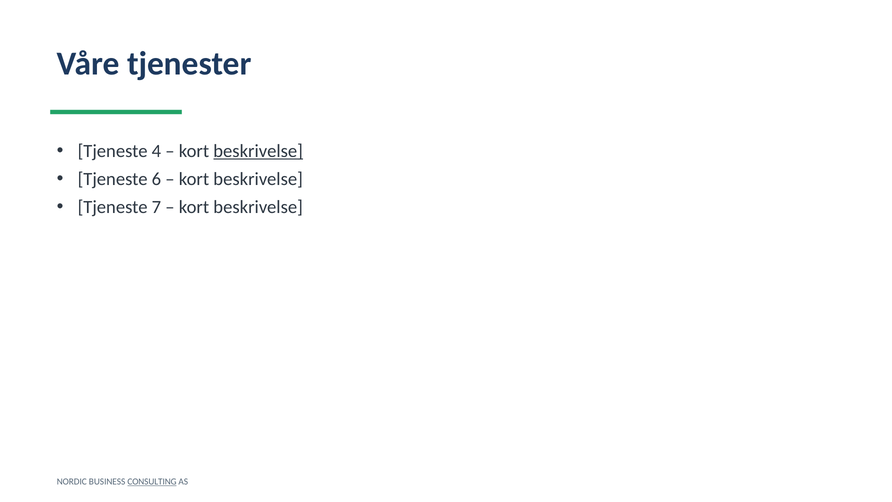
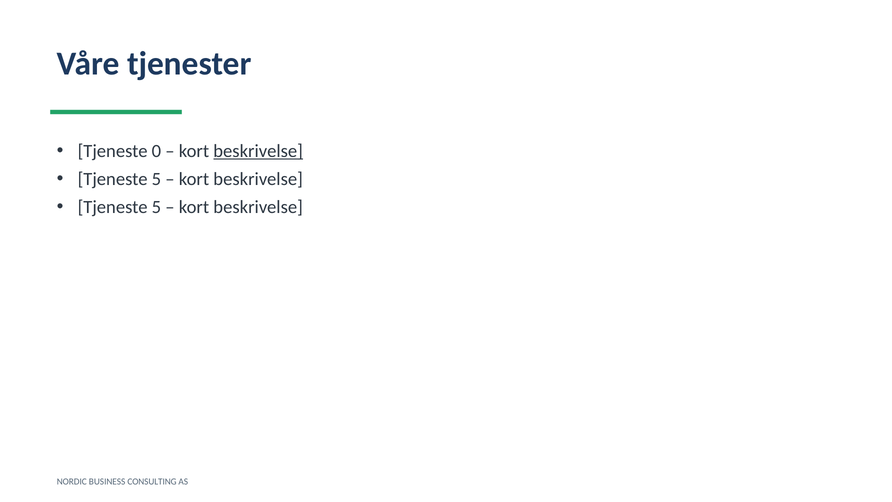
4: 4 -> 0
6 at (156, 179): 6 -> 5
7 at (156, 207): 7 -> 5
CONSULTING underline: present -> none
